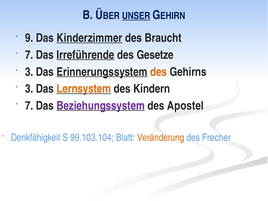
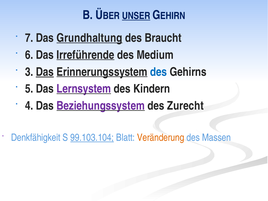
9: 9 -> 7
Kinderzimmer: Kinderzimmer -> Grundhaltung
7 at (29, 55): 7 -> 6
Gesetze: Gesetze -> Medium
Das at (45, 72) underline: none -> present
des at (159, 72) colour: orange -> blue
3 at (29, 89): 3 -> 5
Lernsystem colour: orange -> purple
7 at (29, 106): 7 -> 4
Apostel: Apostel -> Zurecht
99.103.104 underline: none -> present
Frecher: Frecher -> Massen
